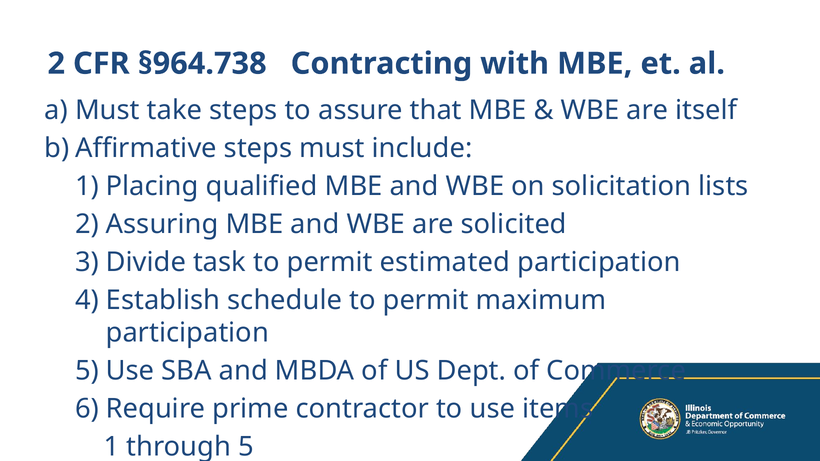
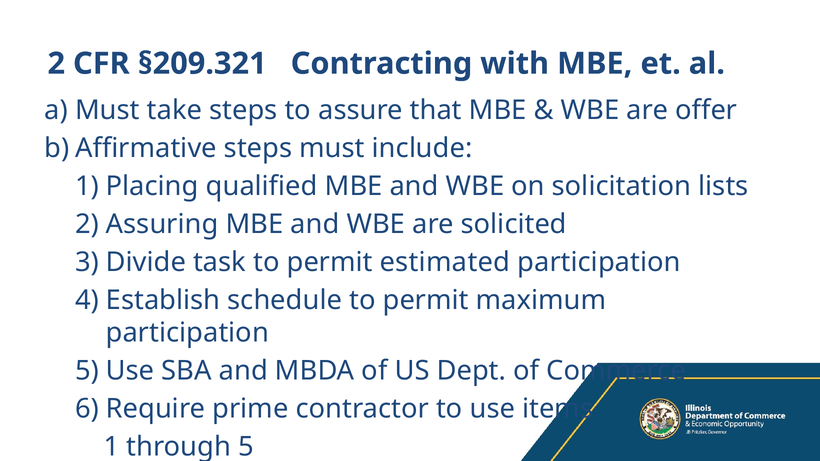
§964.738: §964.738 -> §209.321
itself: itself -> offer
